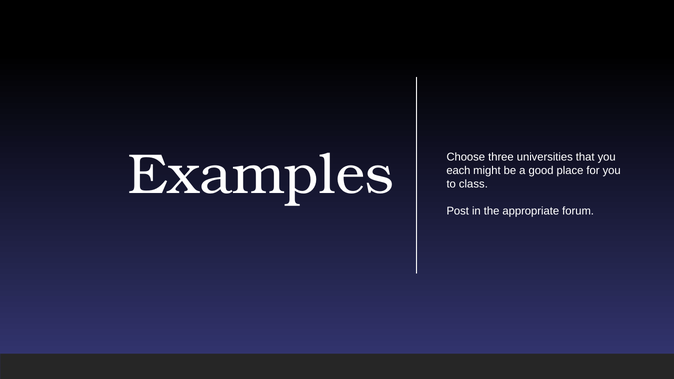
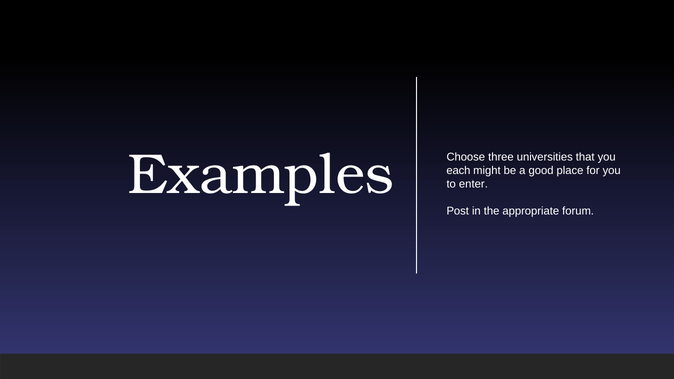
class: class -> enter
